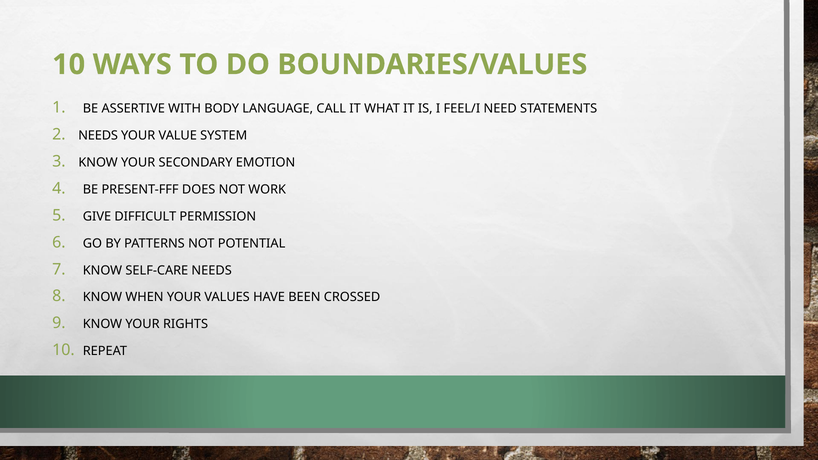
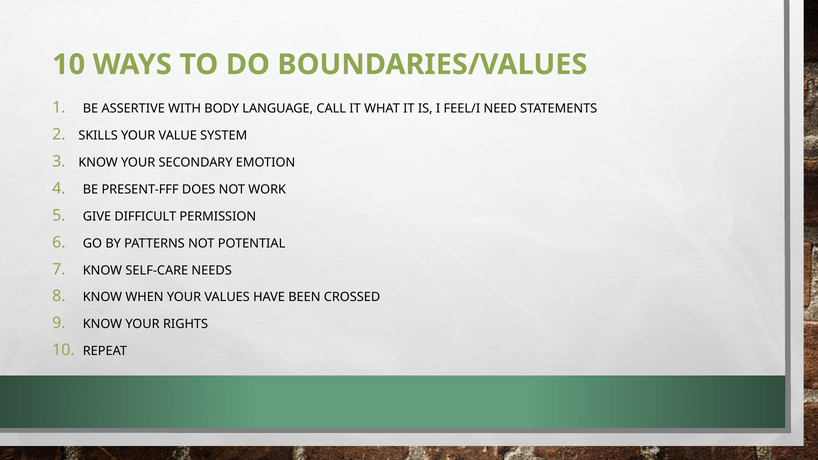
NEEDS at (98, 136): NEEDS -> SKILLS
